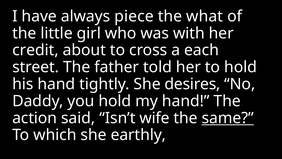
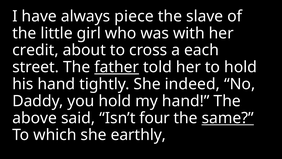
what: what -> slave
father underline: none -> present
desires: desires -> indeed
action: action -> above
wife: wife -> four
